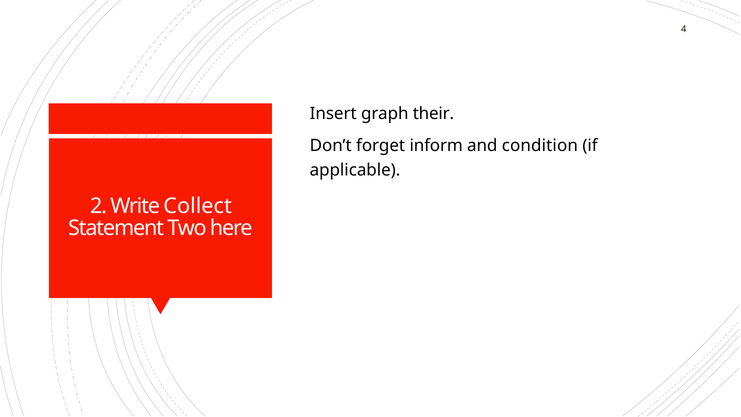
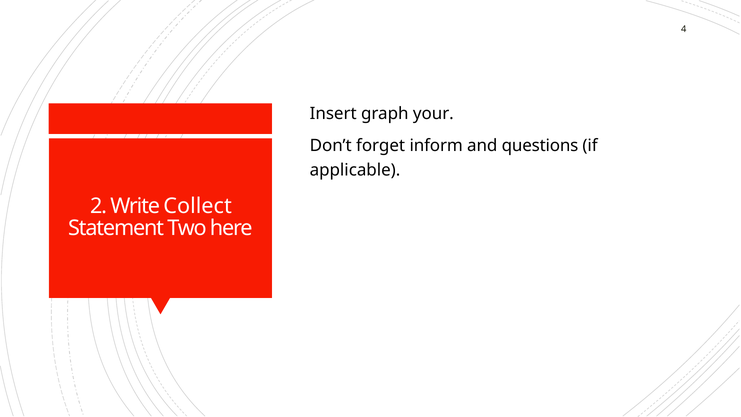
their: their -> your
condition: condition -> questions
